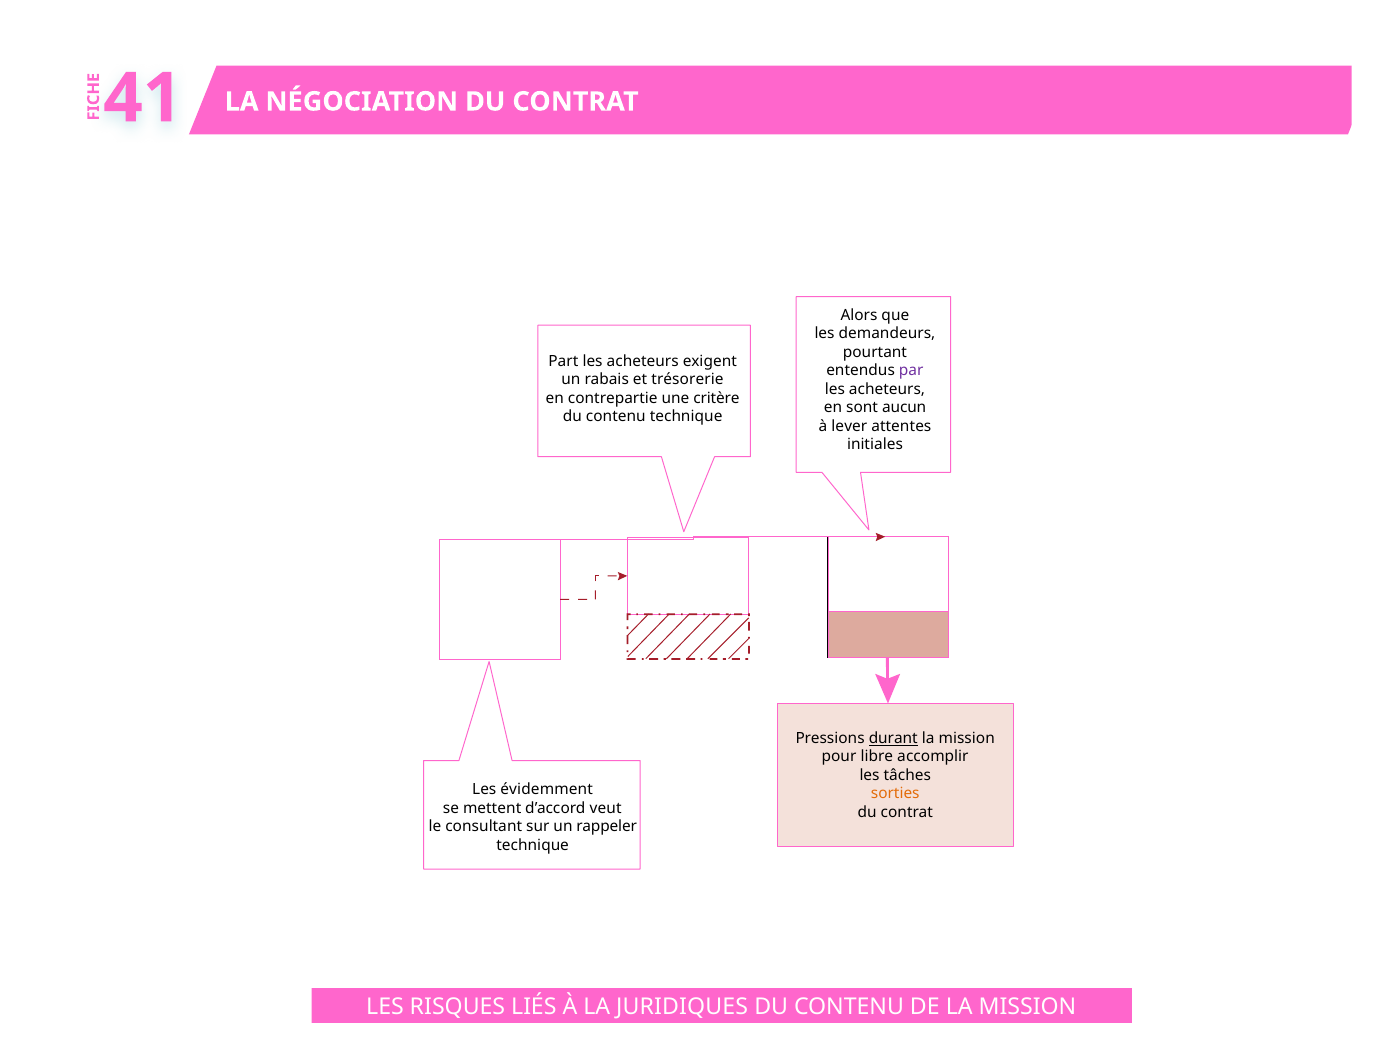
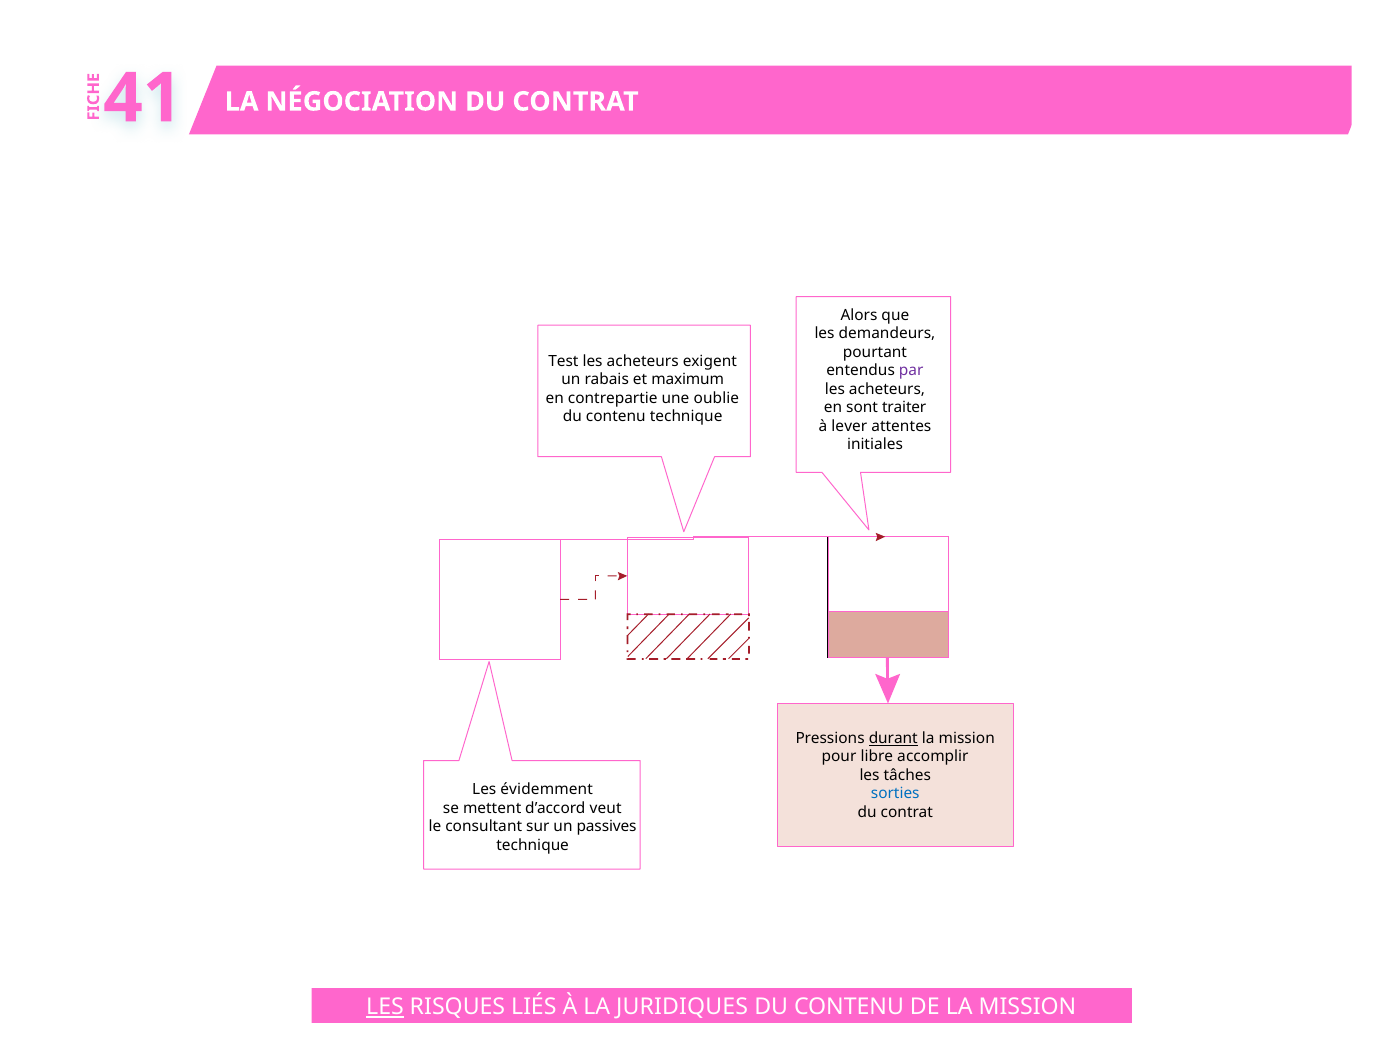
Part: Part -> Test
trésorerie: trésorerie -> maximum
critère: critère -> oublie
aucun: aucun -> traiter
sorties colour: orange -> blue
rappeler: rappeler -> passives
LES at (385, 1007) underline: none -> present
